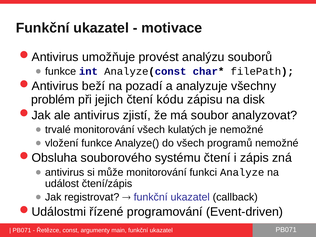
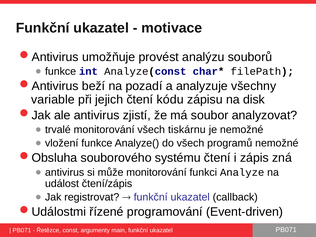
problém: problém -> variable
kulatých: kulatých -> tiskárnu
